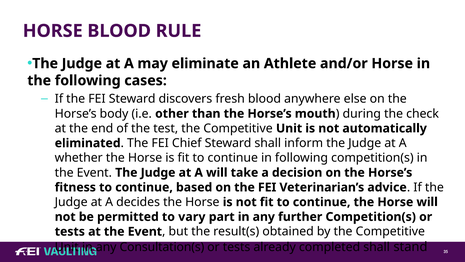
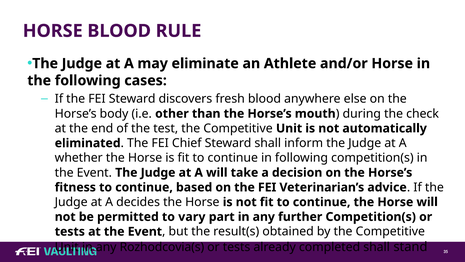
Consultation(s: Consultation(s -> Rozhodcovia(s
